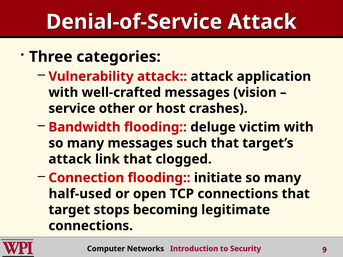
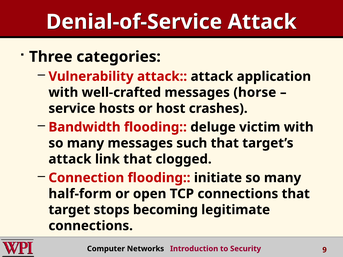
vision: vision -> horse
other: other -> hosts
half-used: half-used -> half-form
